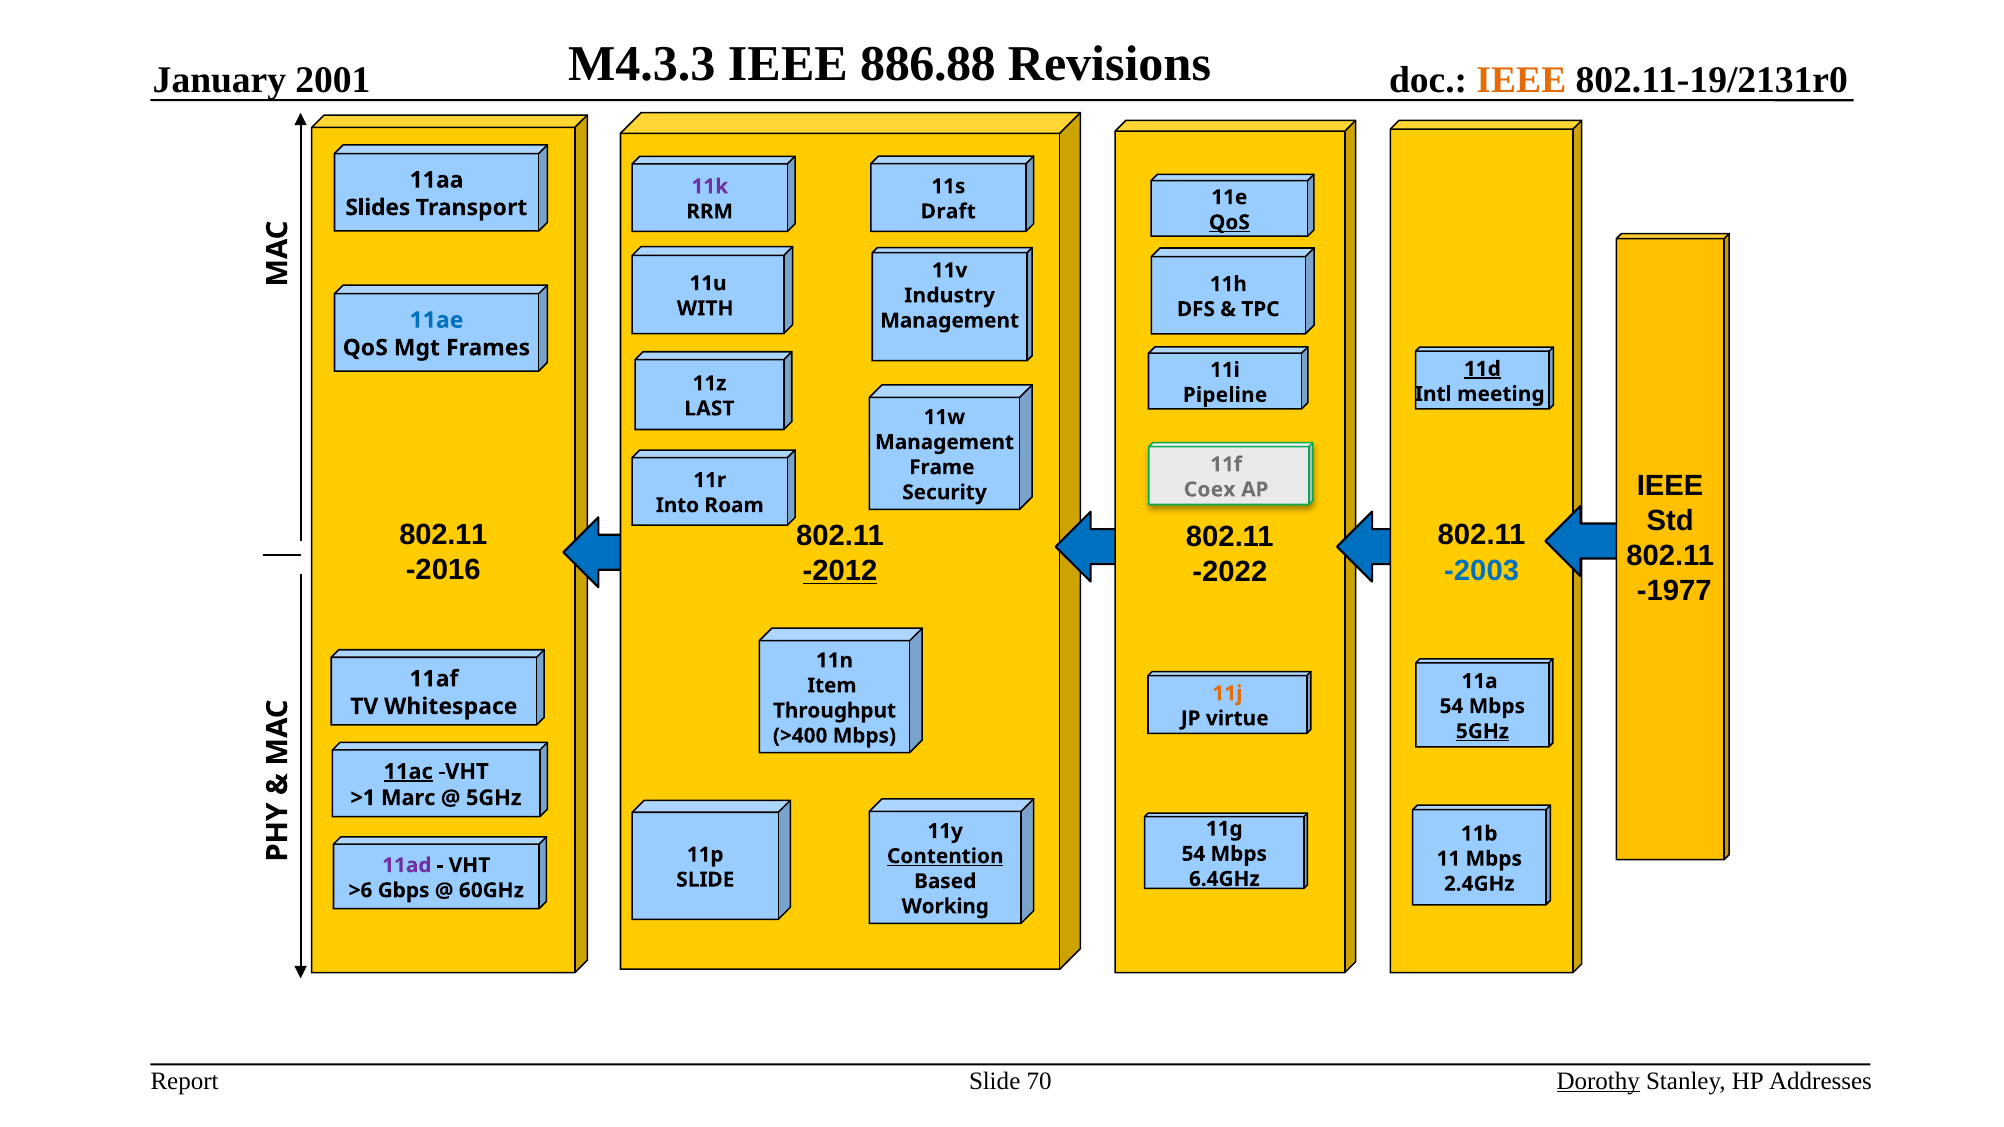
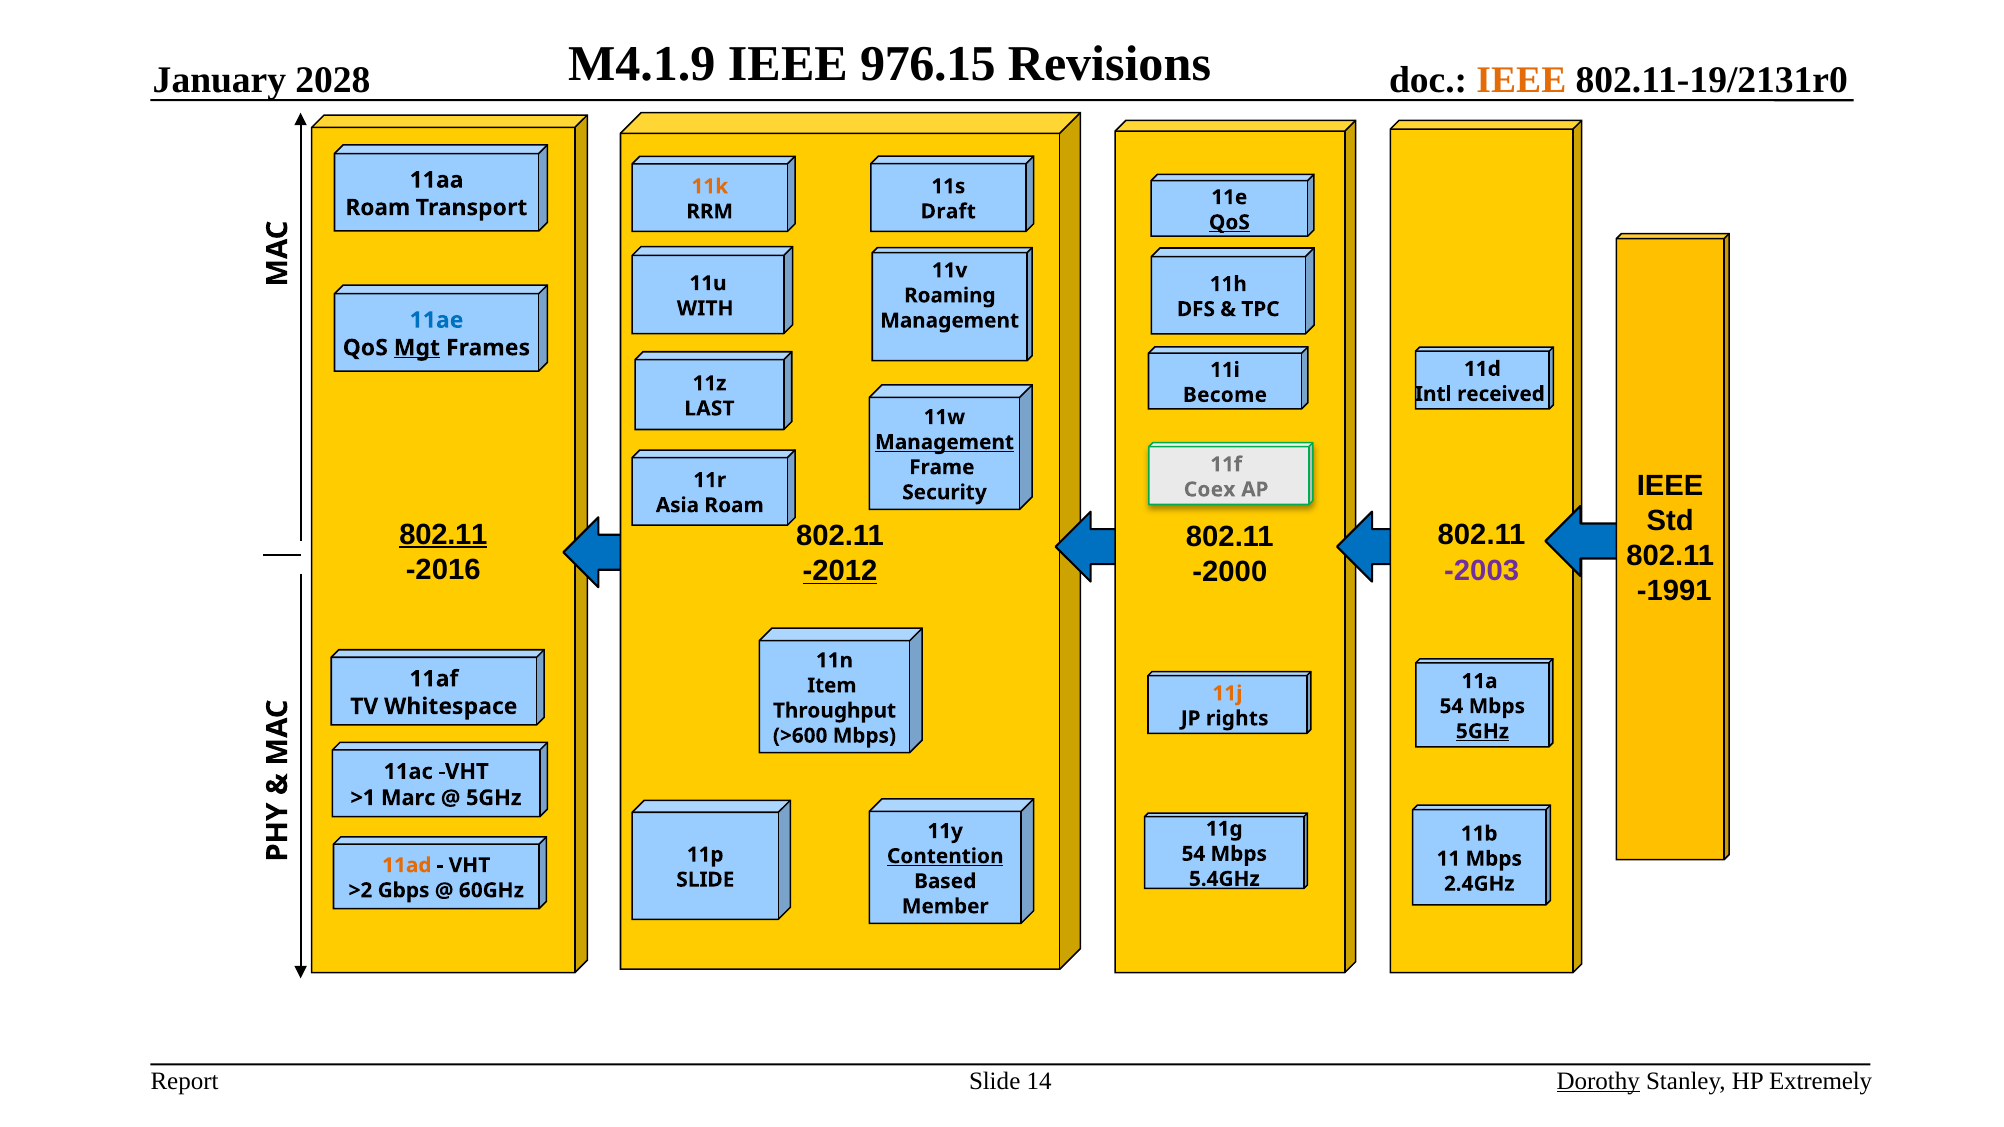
M4.3.3: M4.3.3 -> M4.1.9
886.88: 886.88 -> 976.15
2001: 2001 -> 2028
11k colour: purple -> orange
Slides at (378, 208): Slides -> Roam
Industry: Industry -> Roaming
Mgt underline: none -> present
11d underline: present -> none
meeting: meeting -> received
Pipeline: Pipeline -> Become
Management at (945, 442) underline: none -> present
Into: Into -> Asia
802.11 at (443, 535) underline: none -> present
-2003 colour: blue -> purple
-2022: -2022 -> -2000
-1977: -1977 -> -1991
virtue: virtue -> rights
>400: >400 -> >600
11ac underline: present -> none
11ad colour: purple -> orange
6.4GHz: 6.4GHz -> 5.4GHz
>6: >6 -> >2
Working: Working -> Member
70: 70 -> 14
Addresses: Addresses -> Extremely
